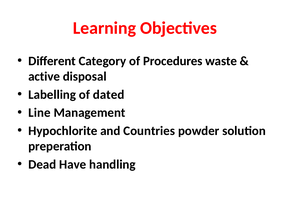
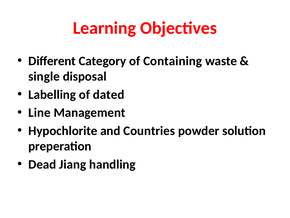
Procedures: Procedures -> Containing
active: active -> single
Have: Have -> Jiang
